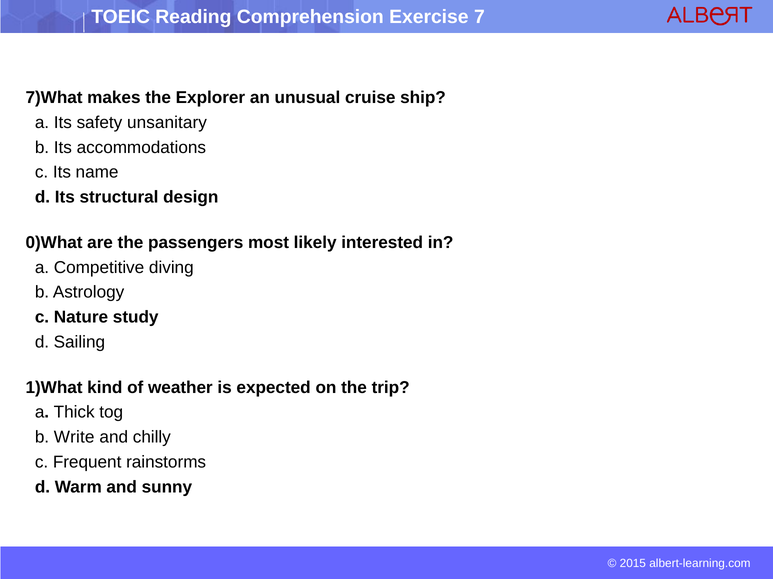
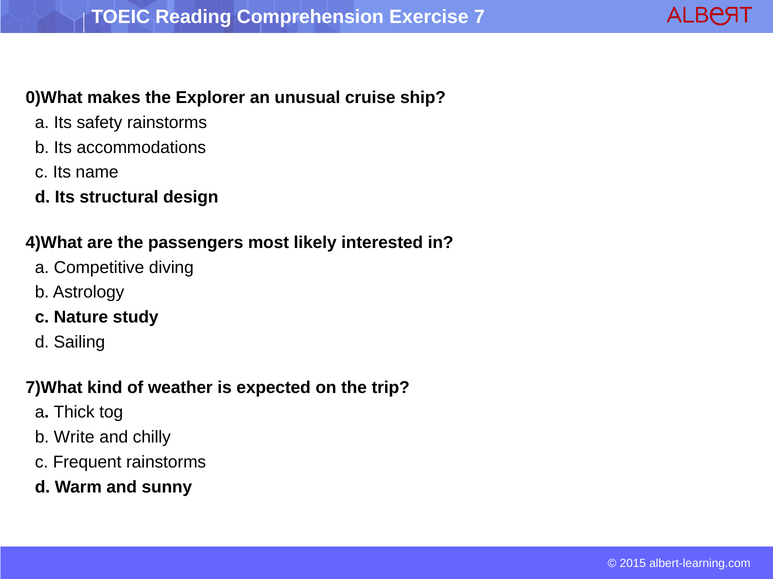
7)What: 7)What -> 0)What
safety unsanitary: unsanitary -> rainstorms
0)What: 0)What -> 4)What
1)What: 1)What -> 7)What
